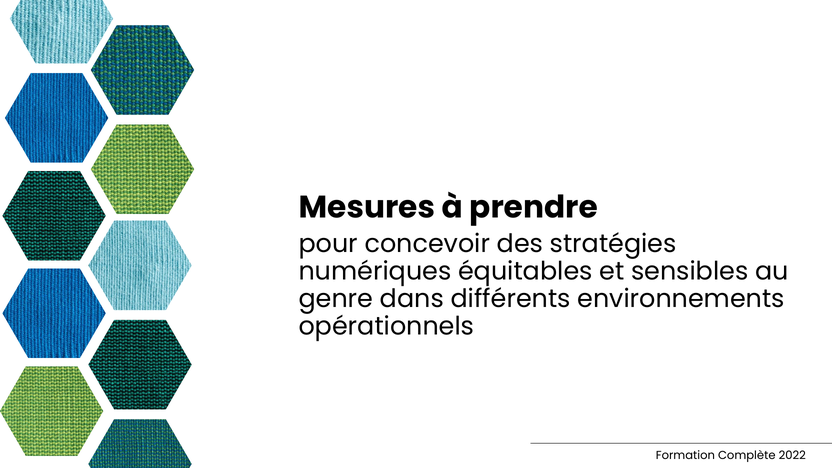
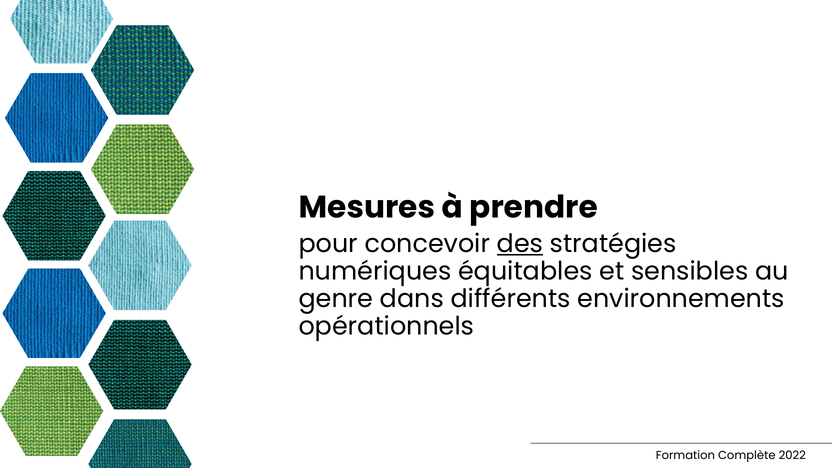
des underline: none -> present
